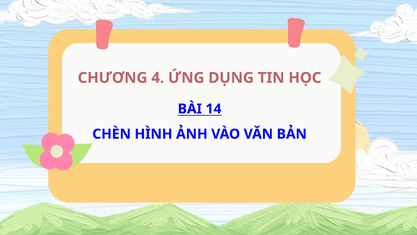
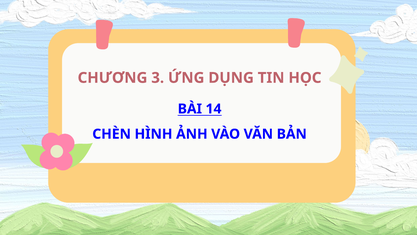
4: 4 -> 3
